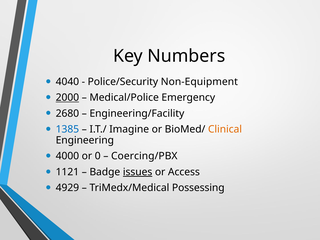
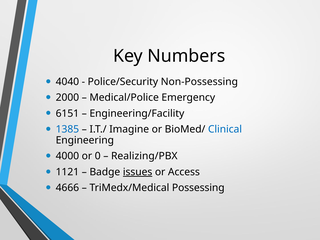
Non-Equipment: Non-Equipment -> Non-Possessing
2000 underline: present -> none
2680: 2680 -> 6151
Clinical colour: orange -> blue
Coercing/PBX: Coercing/PBX -> Realizing/PBX
4929: 4929 -> 4666
